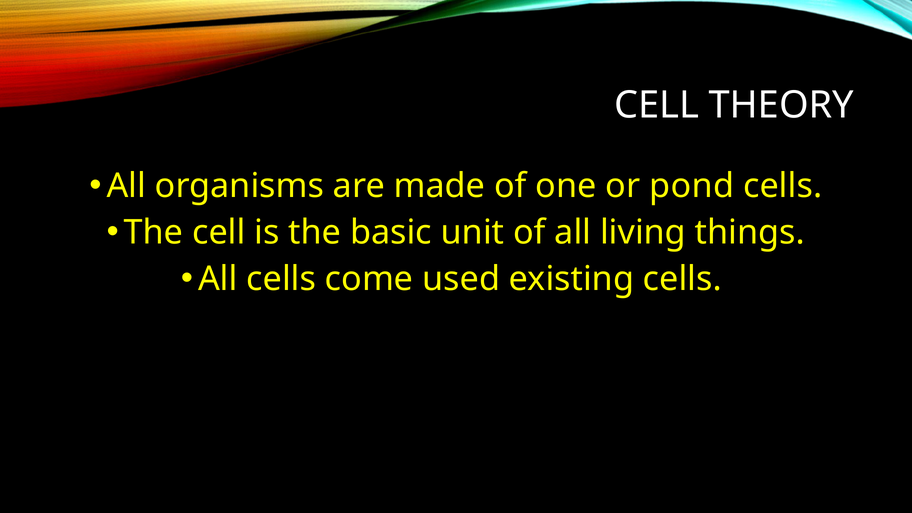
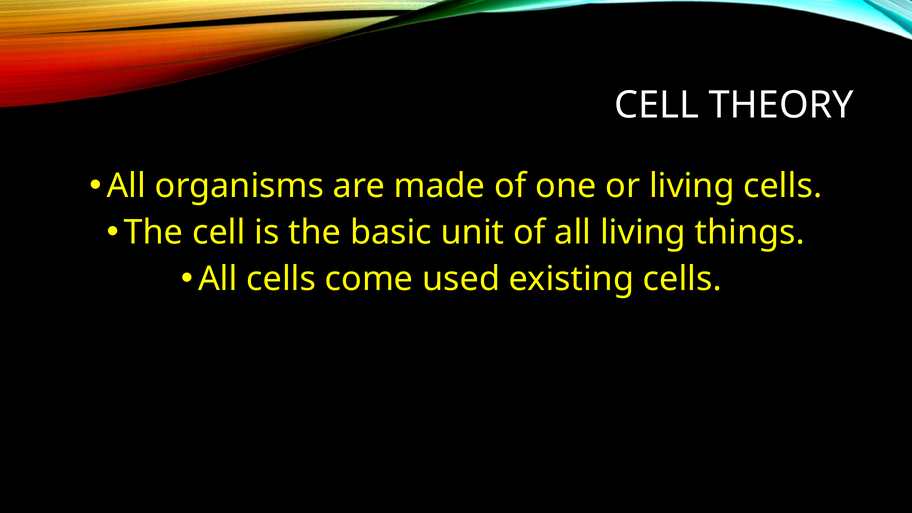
or pond: pond -> living
